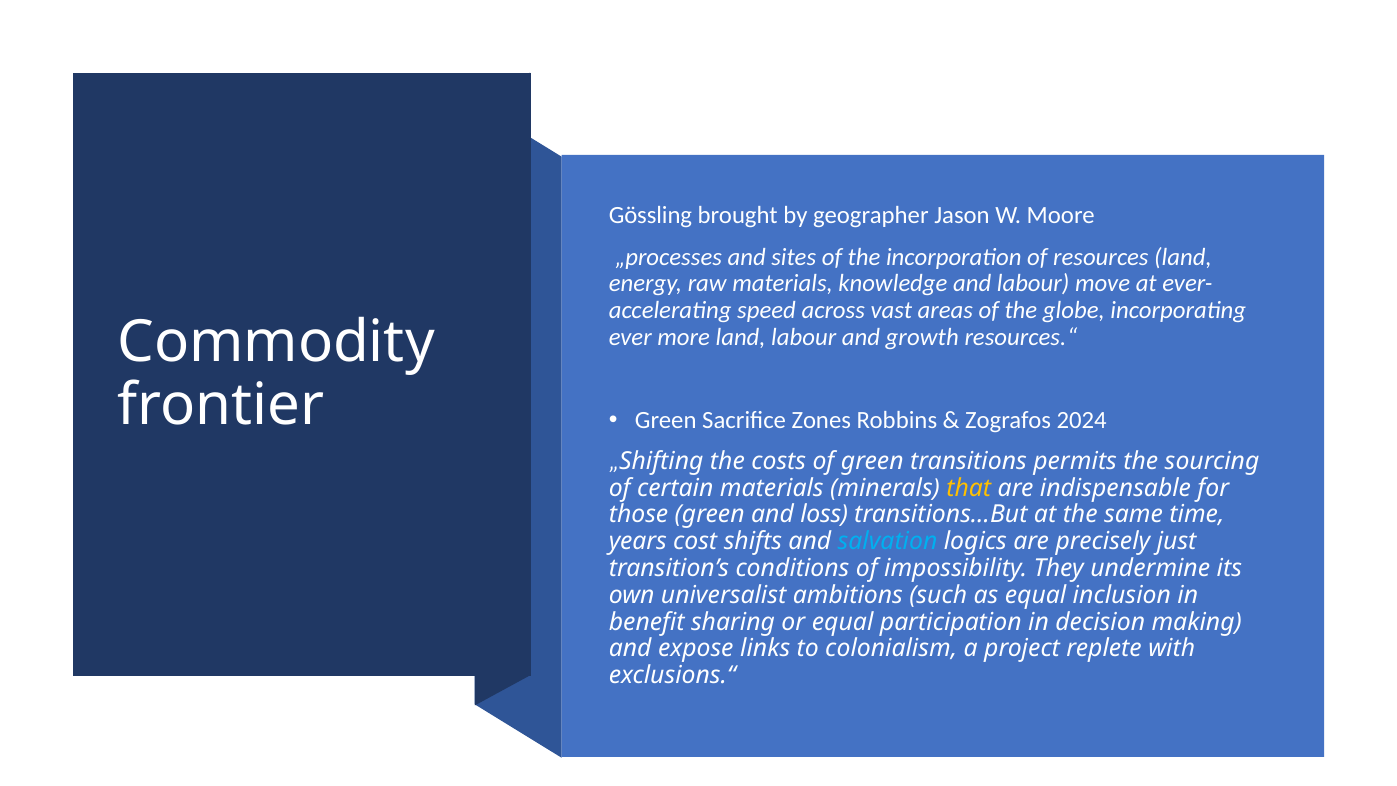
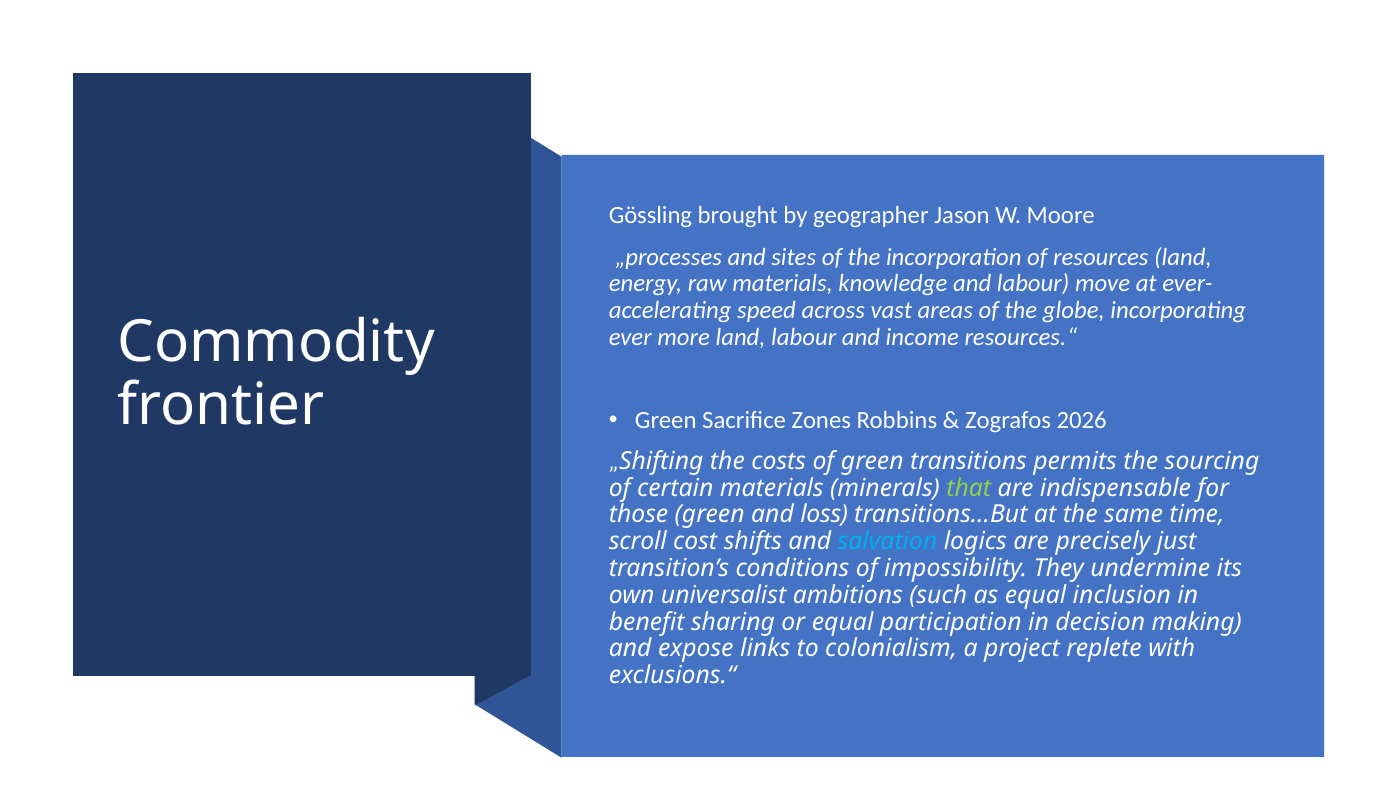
growth: growth -> income
2024: 2024 -> 2026
that colour: yellow -> light green
years: years -> scroll
